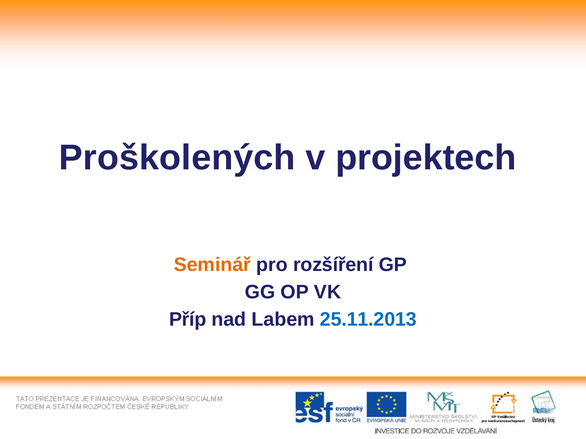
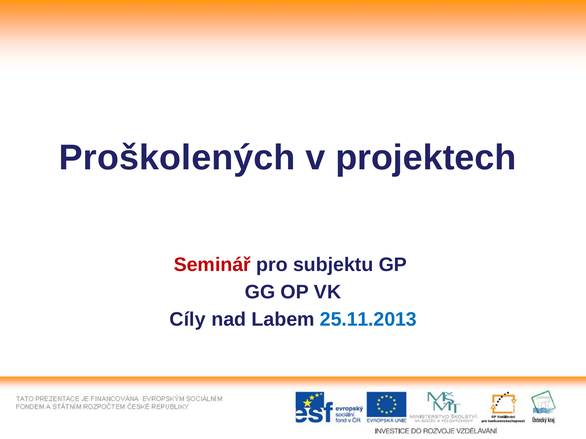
Seminář colour: orange -> red
rozšíření: rozšíření -> subjektu
Příp: Příp -> Cíly
